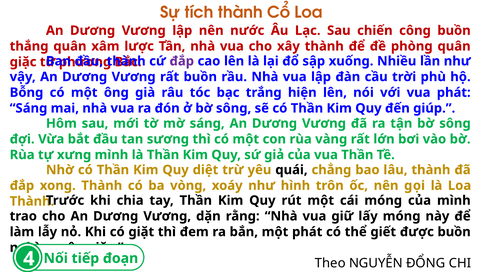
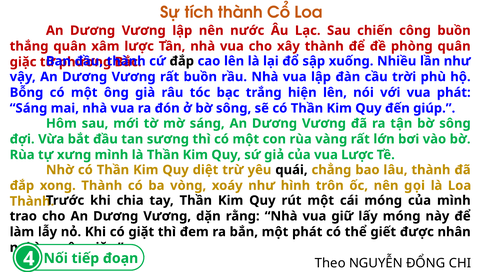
đắp at (182, 61) colour: purple -> black
vua Thần: Thần -> Lược
được buồn: buồn -> nhân
